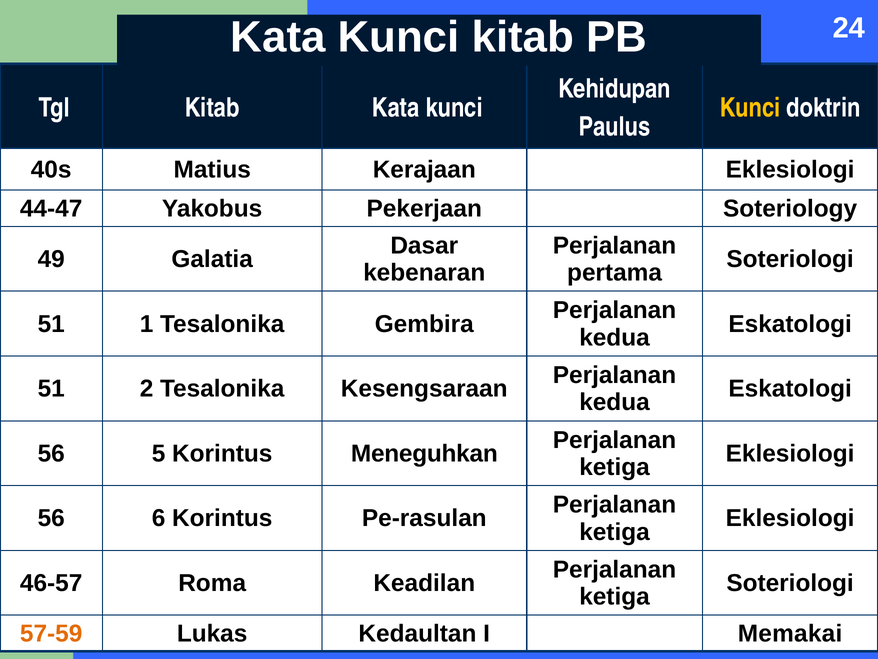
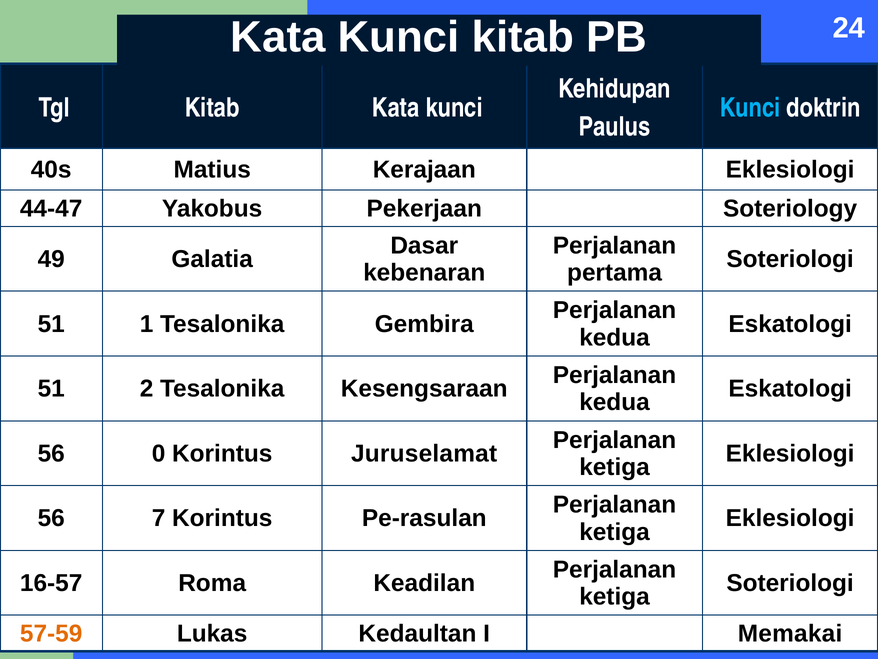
Kunci at (750, 108) colour: yellow -> light blue
5: 5 -> 0
Meneguhkan: Meneguhkan -> Juruselamat
6: 6 -> 7
46-57: 46-57 -> 16-57
